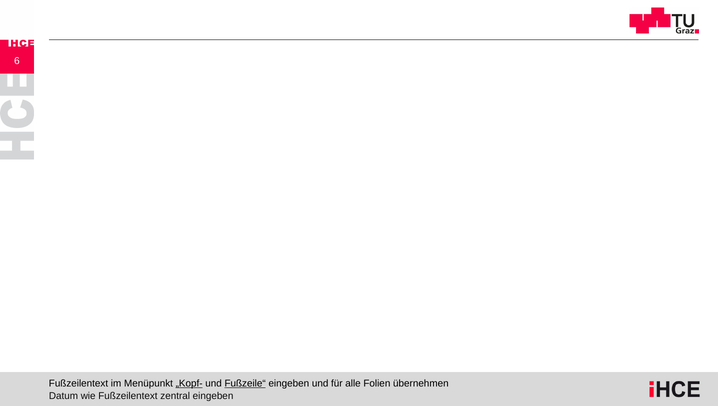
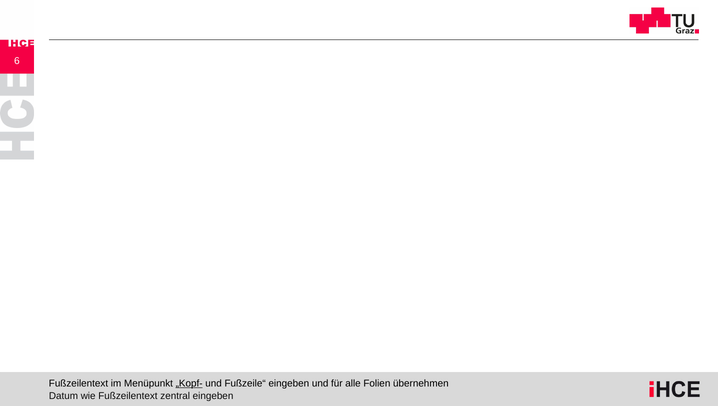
Fußzeile“ underline: present -> none
